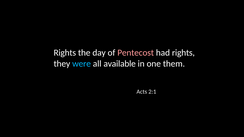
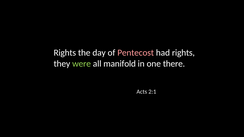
were colour: light blue -> light green
available: available -> manifold
them: them -> there
